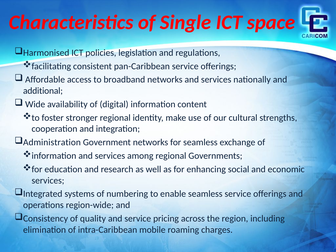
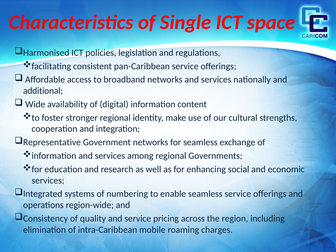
Administration: Administration -> Representative
